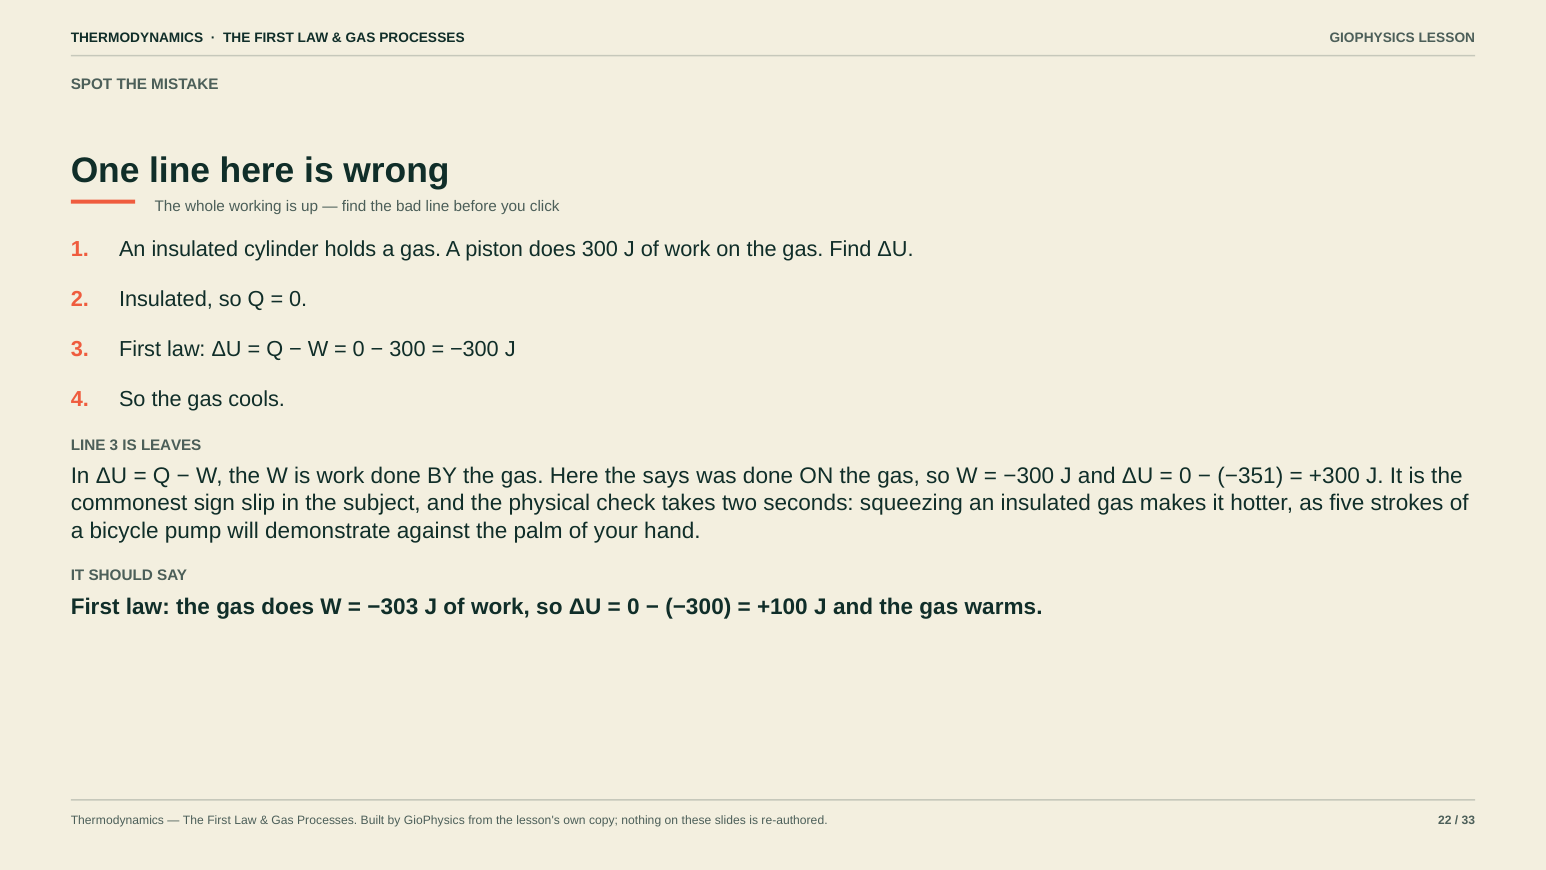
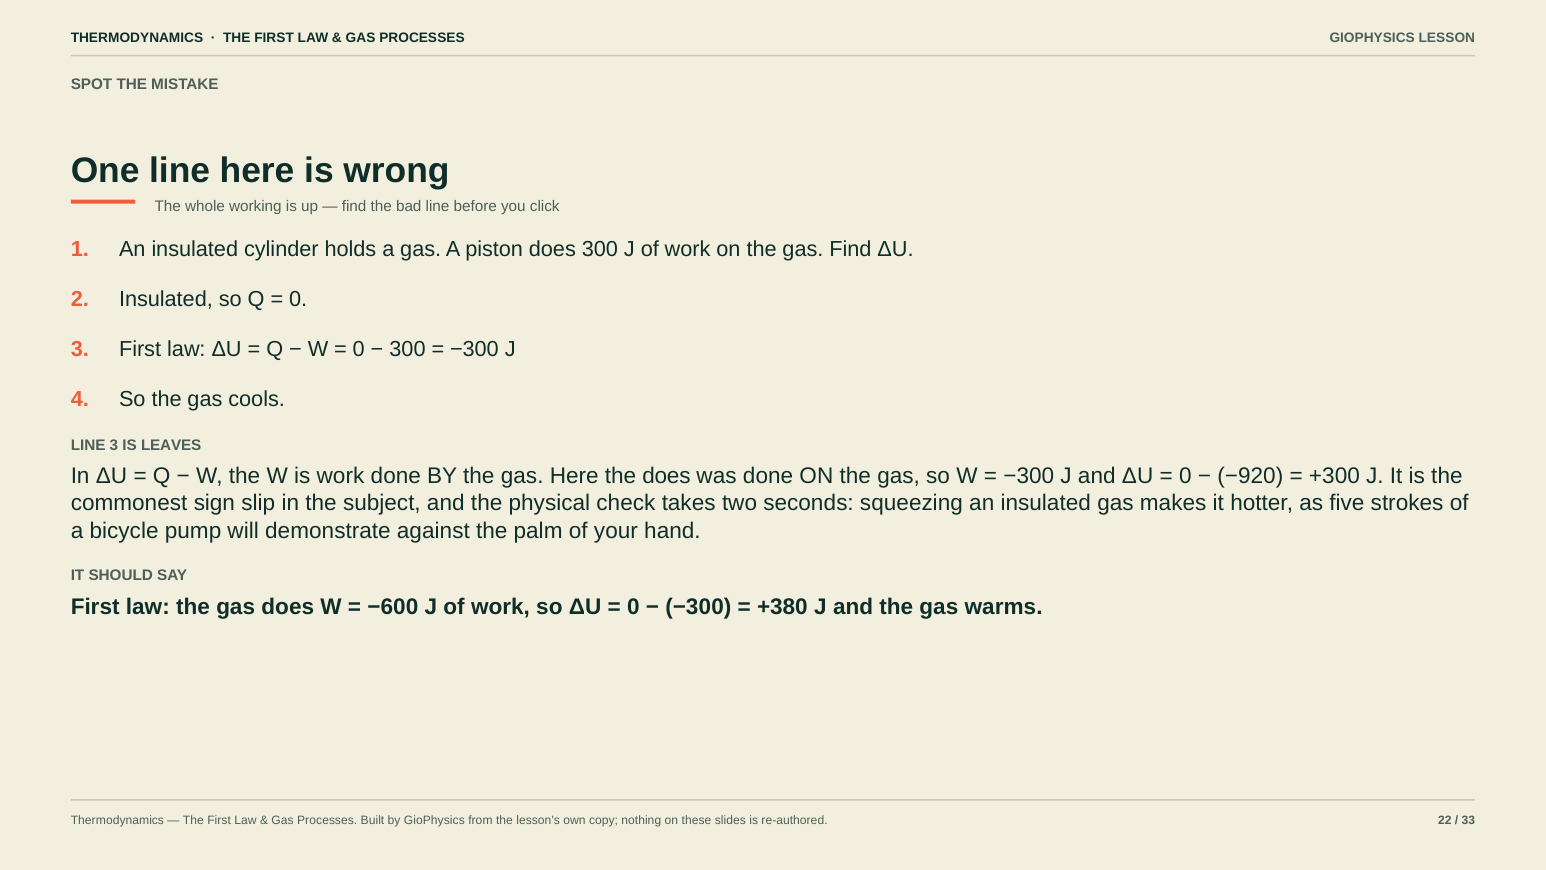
the says: says -> does
−351: −351 -> −920
−303: −303 -> −600
+100: +100 -> +380
